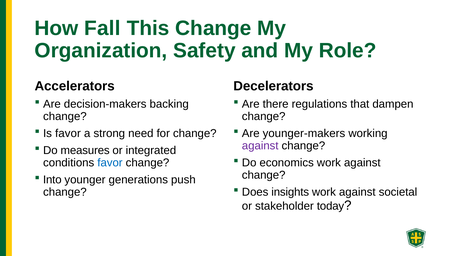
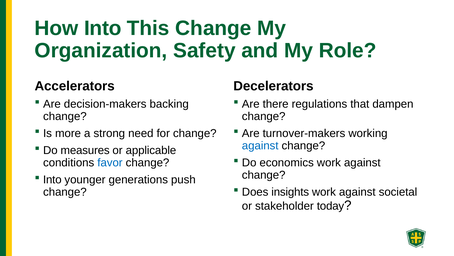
How Fall: Fall -> Into
Is favor: favor -> more
younger-makers: younger-makers -> turnover-makers
against at (260, 145) colour: purple -> blue
integrated: integrated -> applicable
